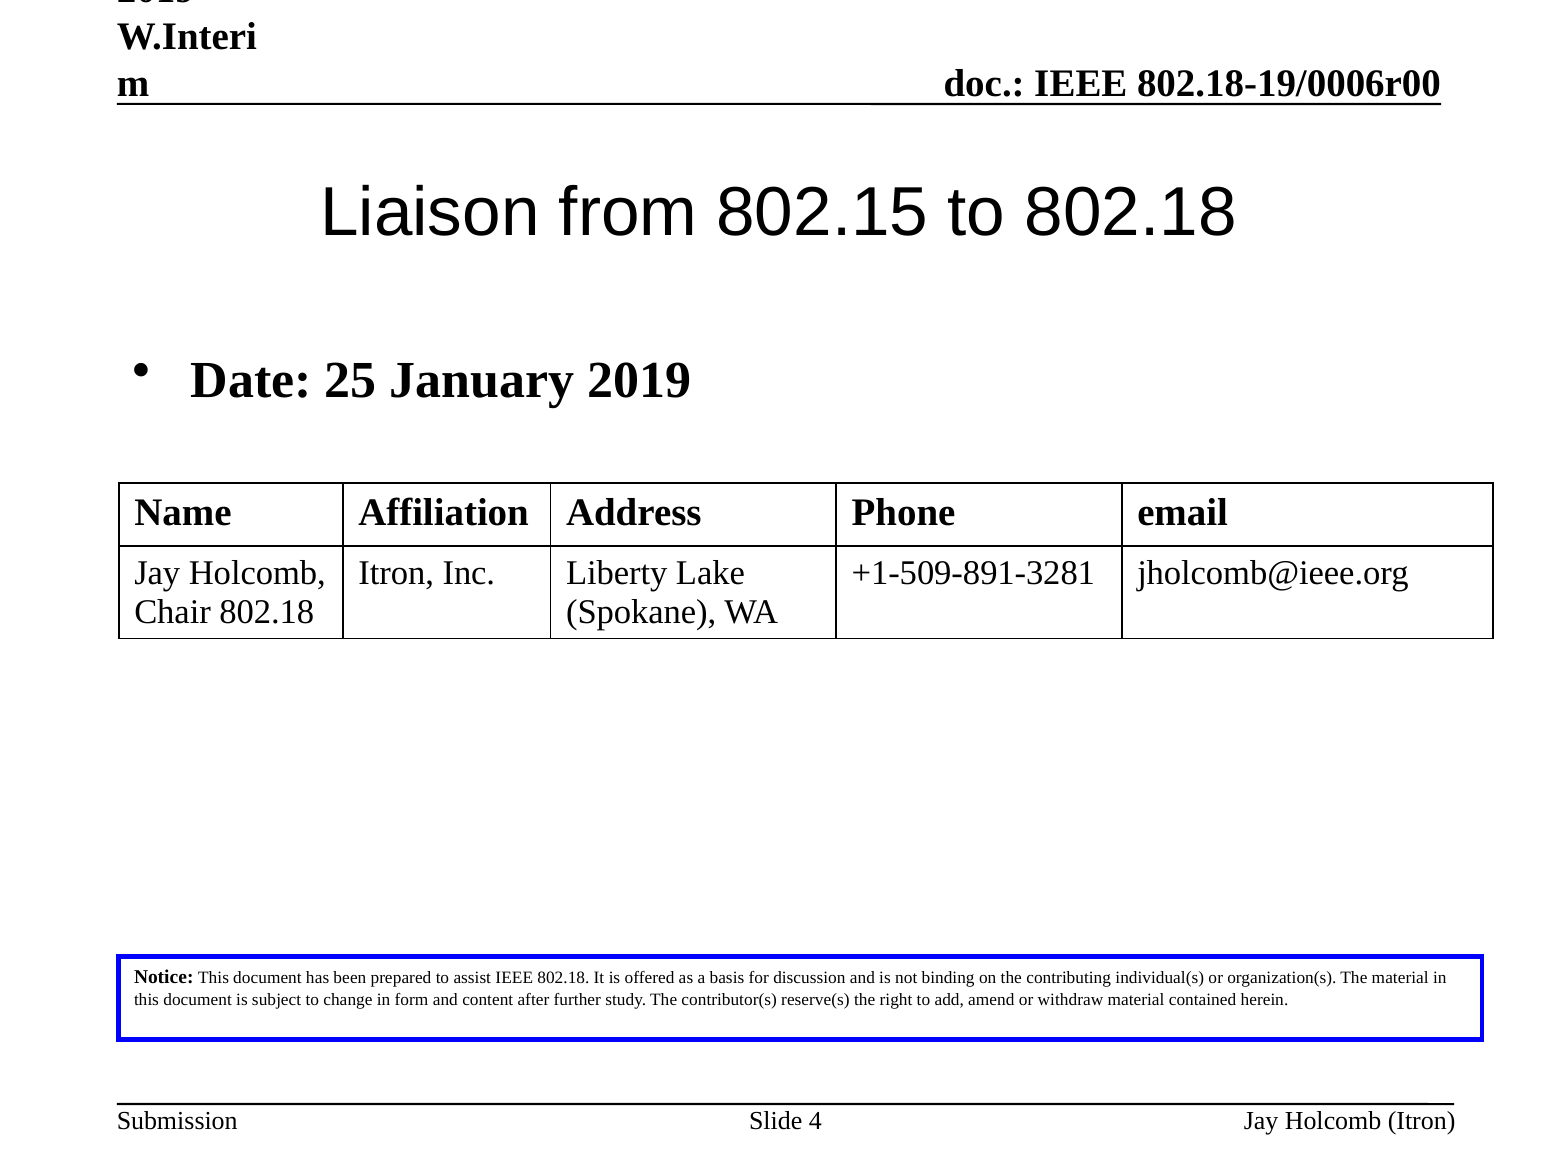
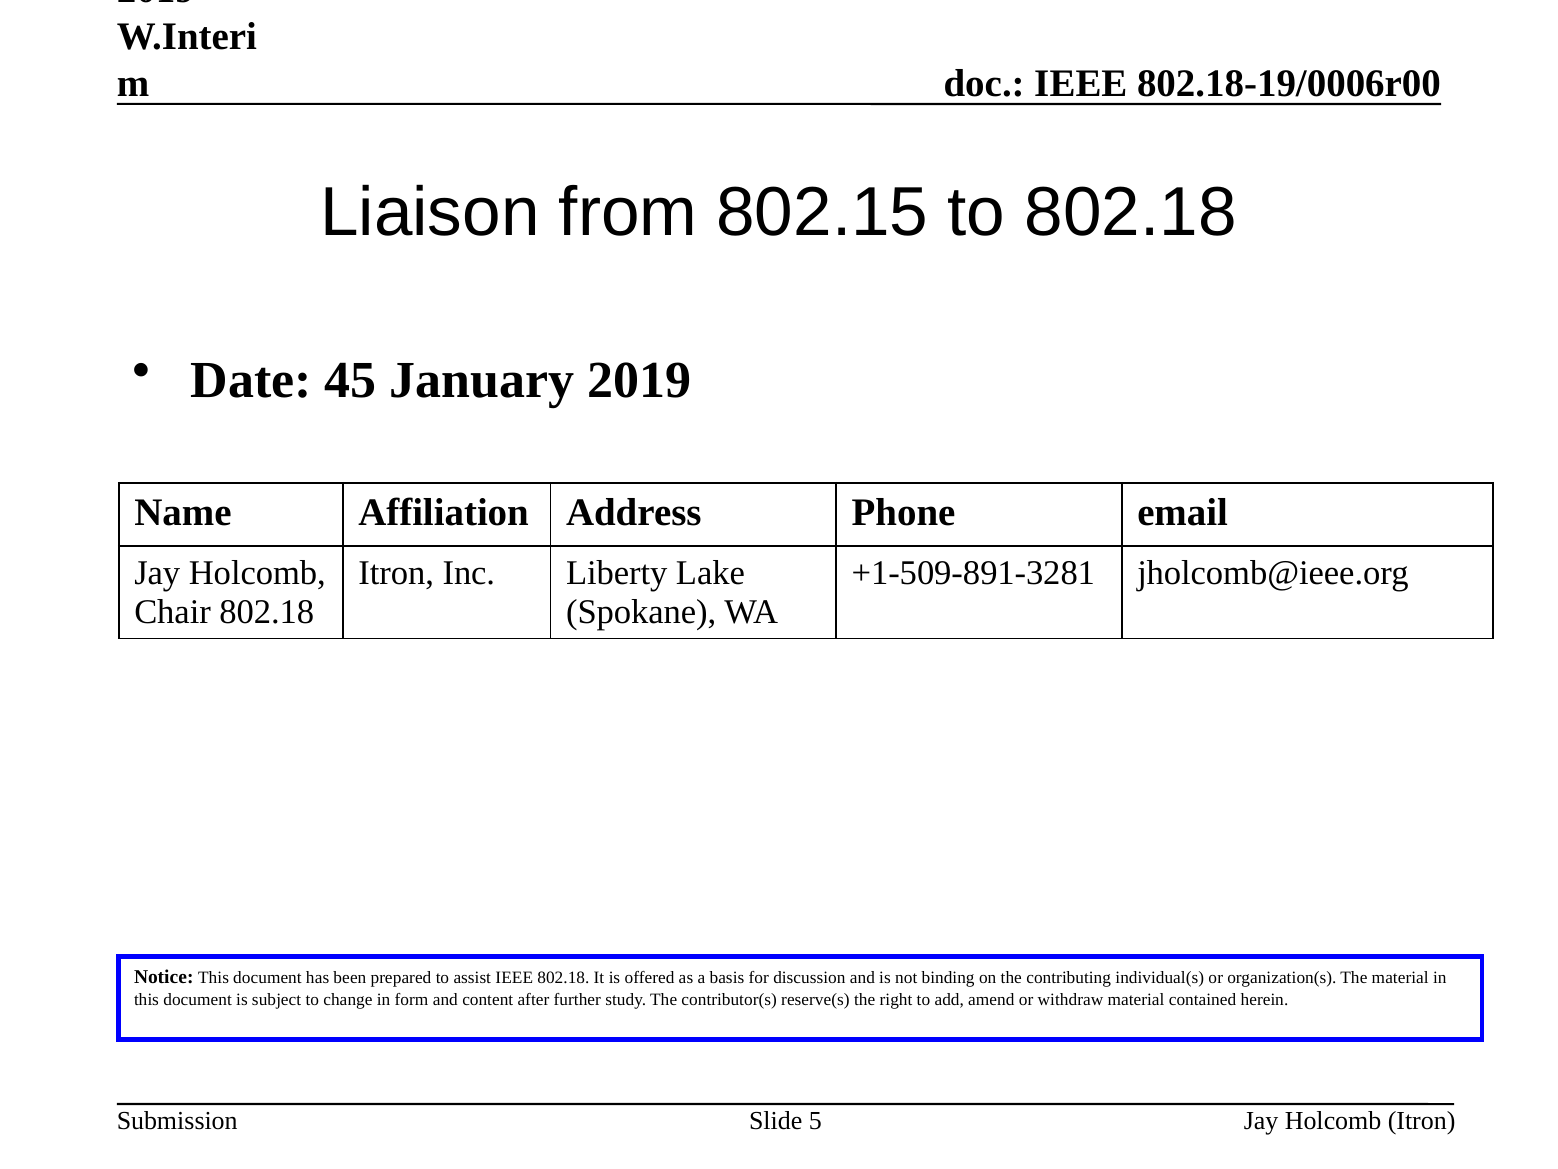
25: 25 -> 45
4: 4 -> 5
